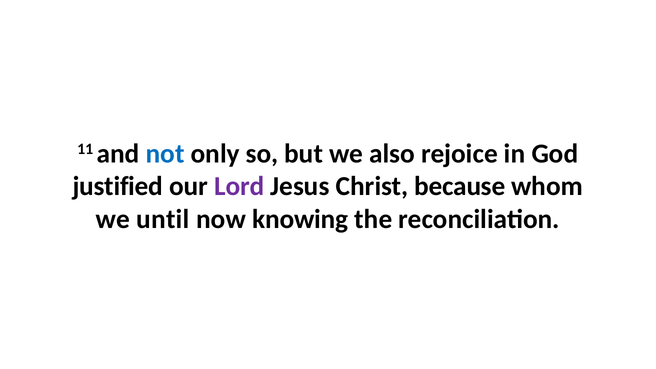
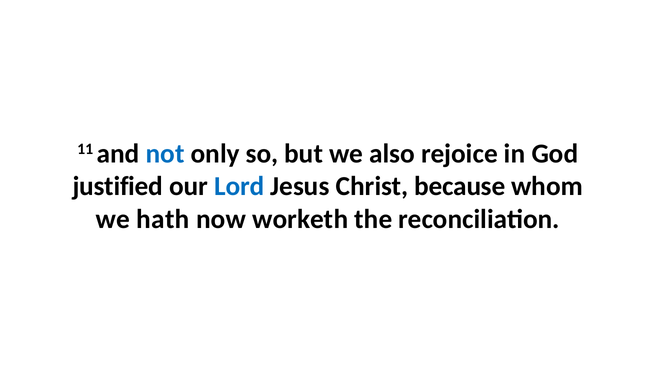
Lord colour: purple -> blue
until: until -> hath
knowing: knowing -> worketh
